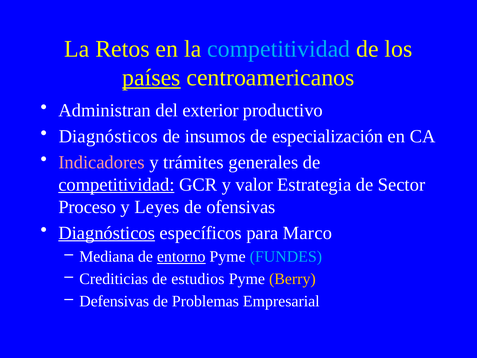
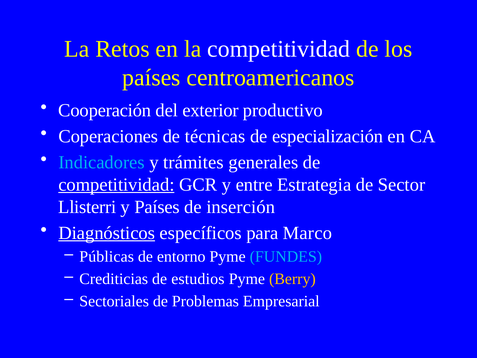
competitividad at (279, 49) colour: light blue -> white
países at (151, 78) underline: present -> none
Administran: Administran -> Cooperación
Diagnósticos at (108, 136): Diagnósticos -> Coperaciones
insumos: insumos -> técnicas
Indicadores colour: pink -> light blue
valor: valor -> entre
Proceso: Proceso -> Llisterri
y Leyes: Leyes -> Países
ofensivas: ofensivas -> inserción
Mediana: Mediana -> Públicas
entorno underline: present -> none
Defensivas: Defensivas -> Sectoriales
